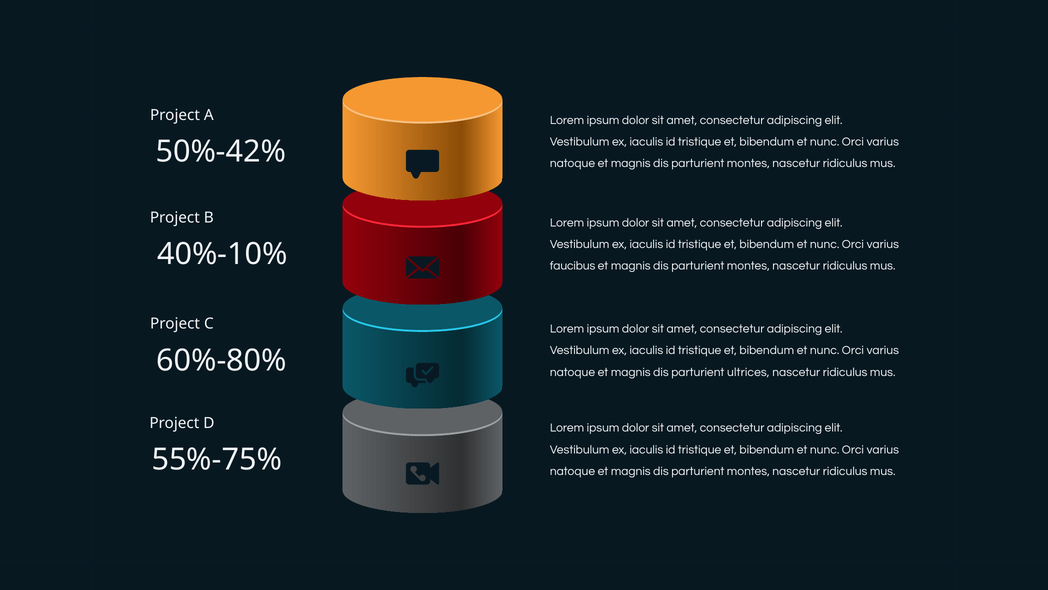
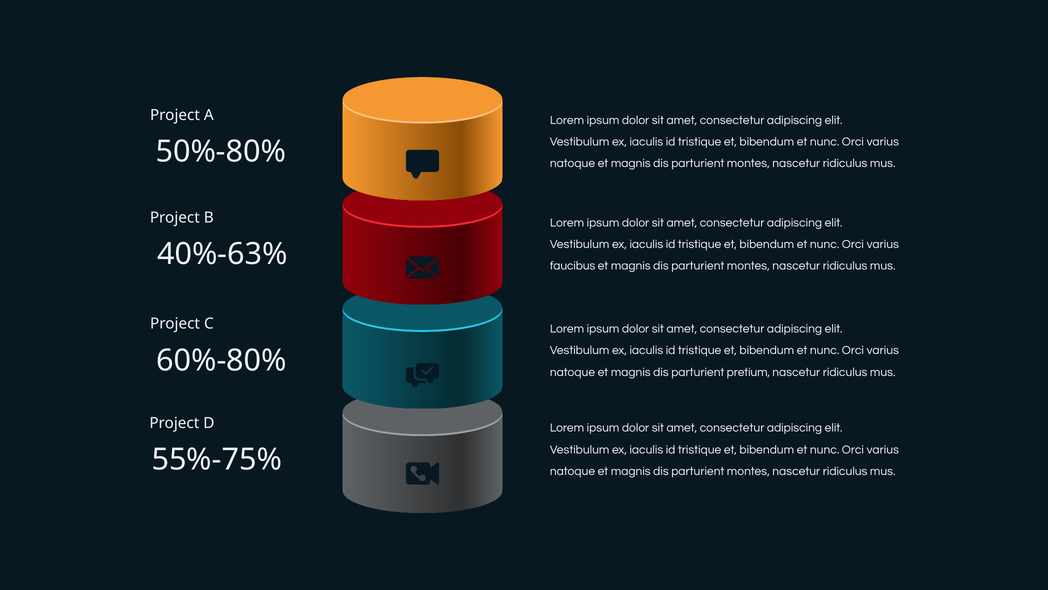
50%-42%: 50%-42% -> 50%-80%
40%-10%: 40%-10% -> 40%-63%
ultrices: ultrices -> pretium
